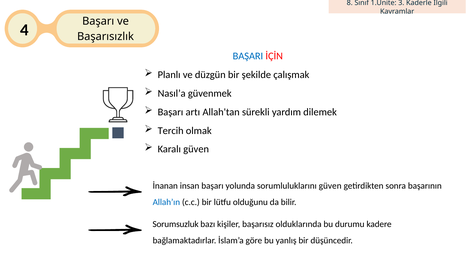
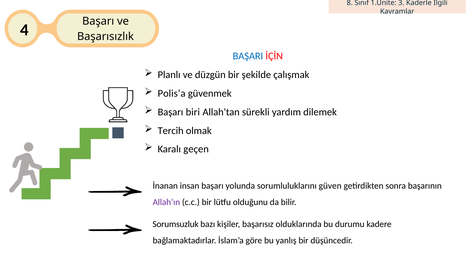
Nasıl’a: Nasıl’a -> Polis’a
artı: artı -> biri
Karalı güven: güven -> geçen
Allah’ın colour: blue -> purple
